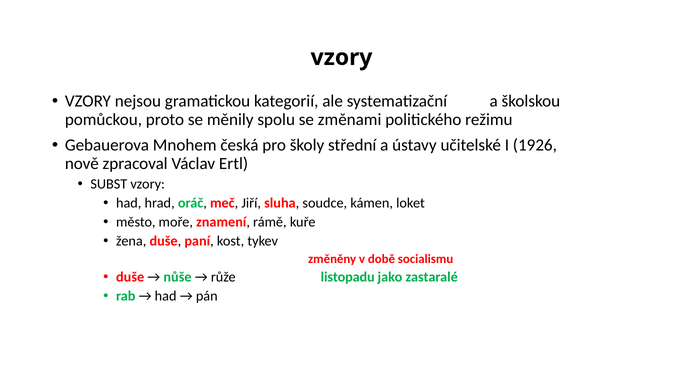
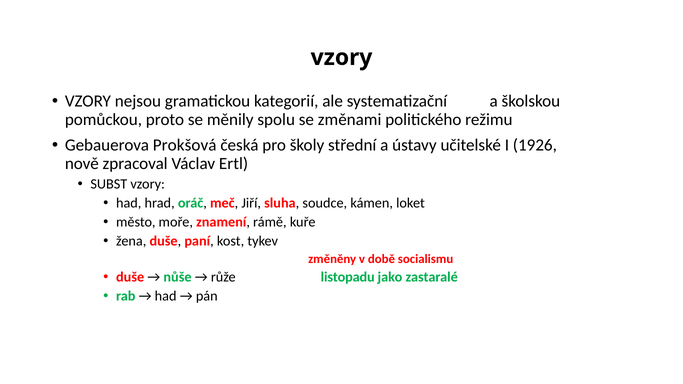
Mnohem: Mnohem -> Prokšová
